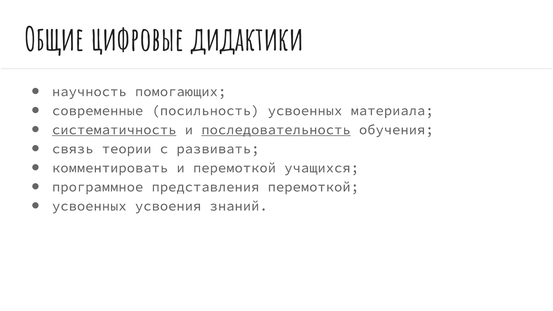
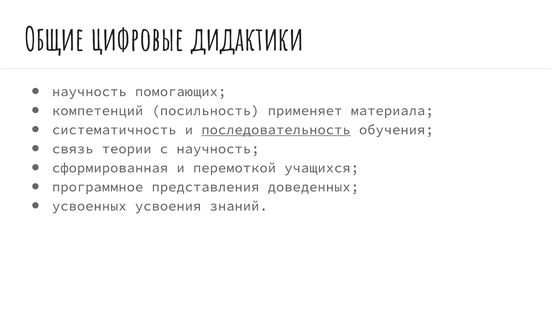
современные: современные -> компетенций
посильность усвоенных: усвоенных -> применяет
систематичность underline: present -> none
с развивать: развивать -> научность
комментировать: комментировать -> сформированная
представления перемоткой: перемоткой -> доведенных
